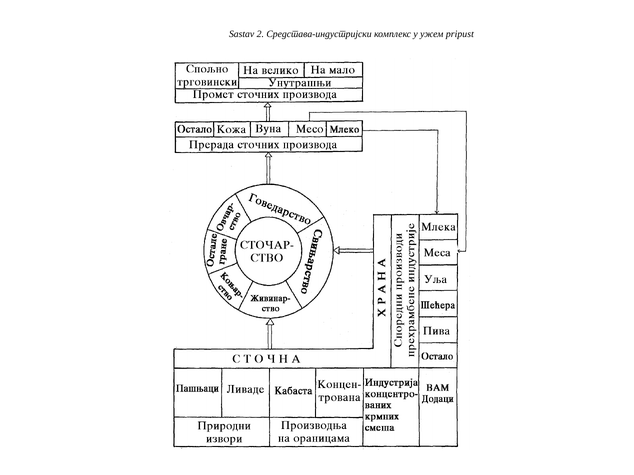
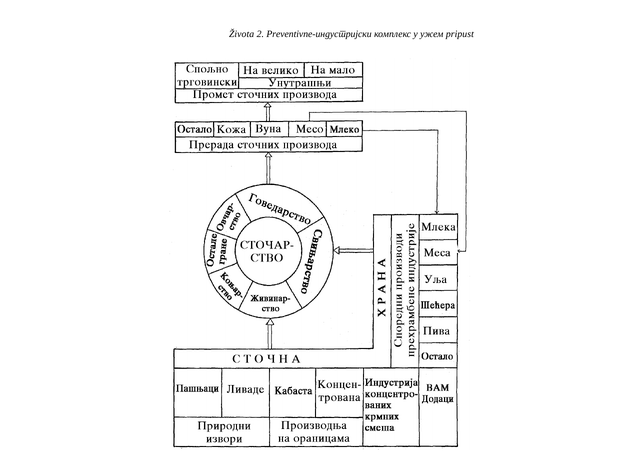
Sastav: Sastav -> Života
Средстава-индустријски: Средстава-индустријски -> Preventivne-индустријски
